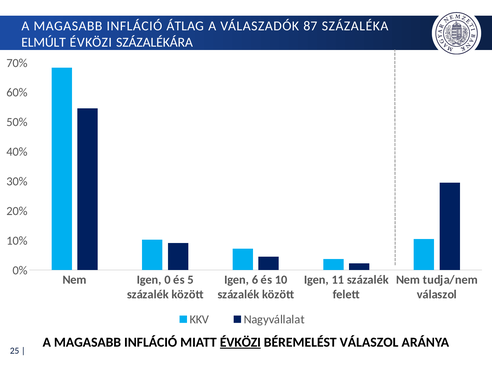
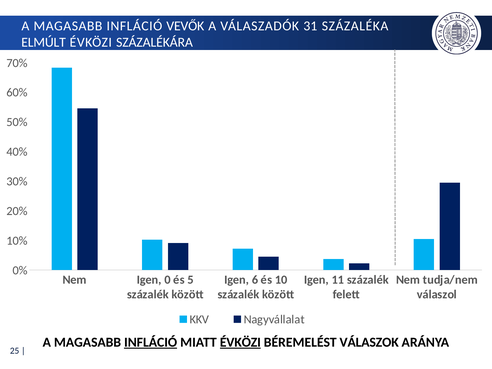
ÁTLAG: ÁTLAG -> VEVŐK
87: 87 -> 31
INFLÁCIÓ at (151, 342) underline: none -> present
BÉREMELÉST VÁLASZOL: VÁLASZOL -> VÁLASZOK
